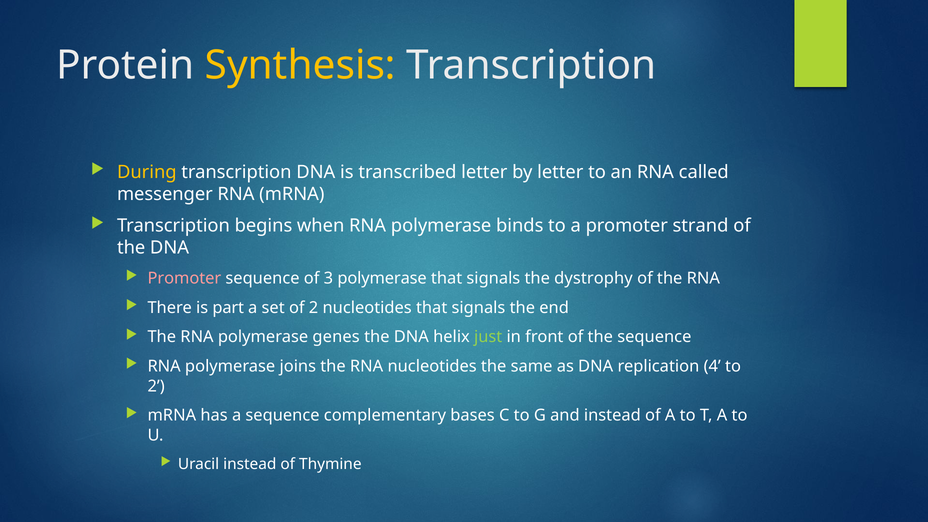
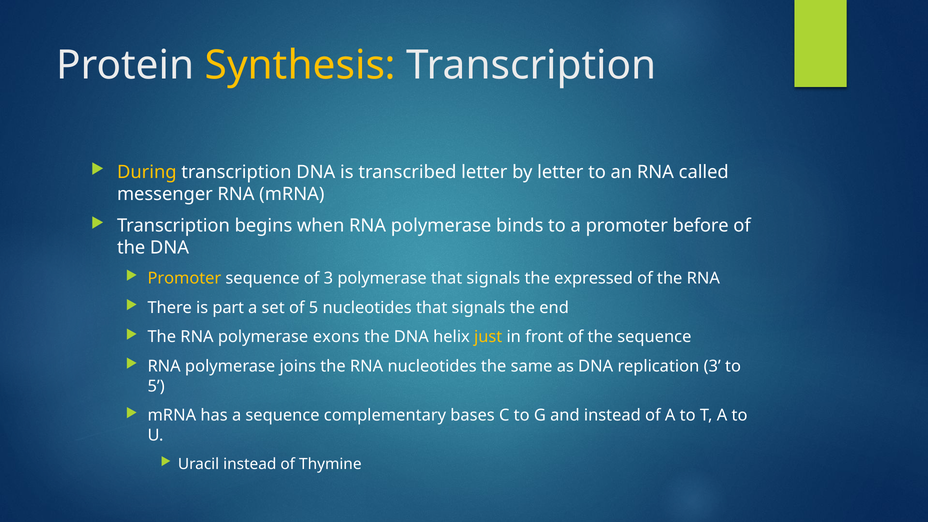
strand: strand -> before
Promoter at (184, 278) colour: pink -> yellow
dystrophy: dystrophy -> expressed
of 2: 2 -> 5
genes: genes -> exons
just colour: light green -> yellow
replication 4: 4 -> 3
2 at (156, 386): 2 -> 5
